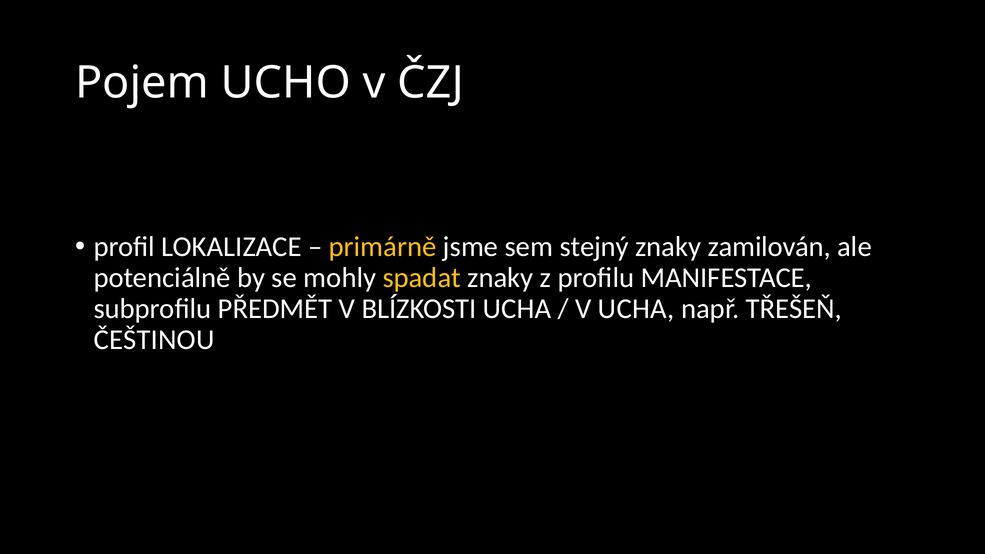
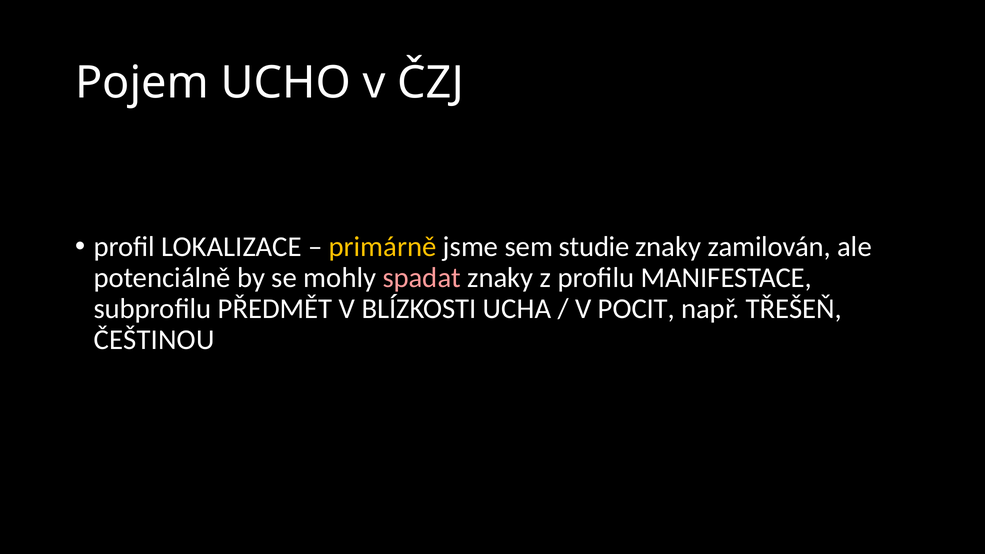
stejný: stejný -> studie
spadat colour: yellow -> pink
V UCHA: UCHA -> POCIT
